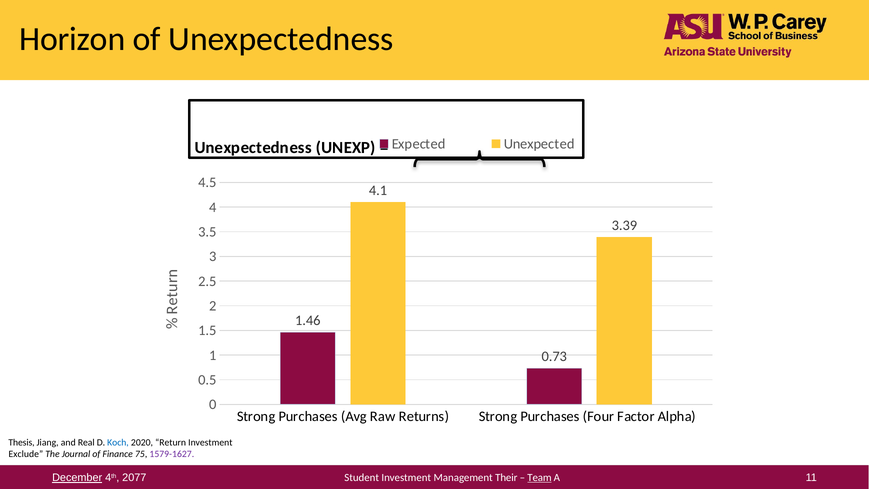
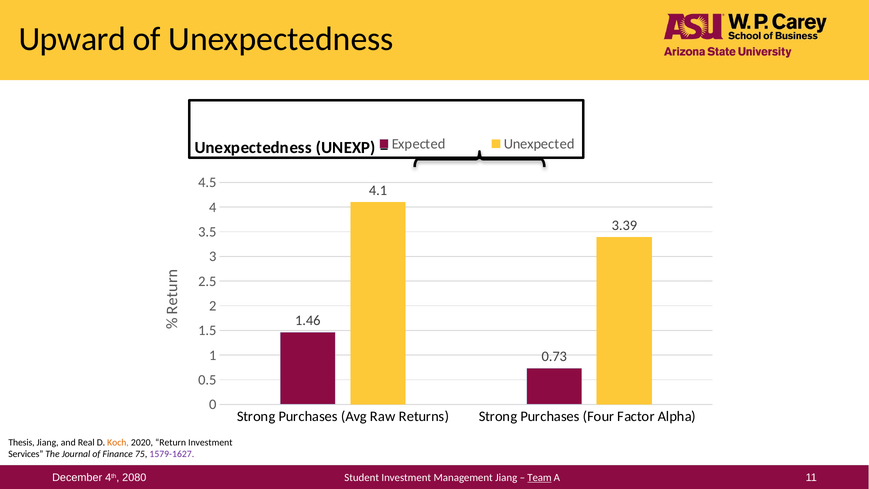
Horizon: Horizon -> Upward
Koch colour: blue -> orange
Exclude: Exclude -> Services
December underline: present -> none
2077: 2077 -> 2080
Management Their: Their -> Jiang
